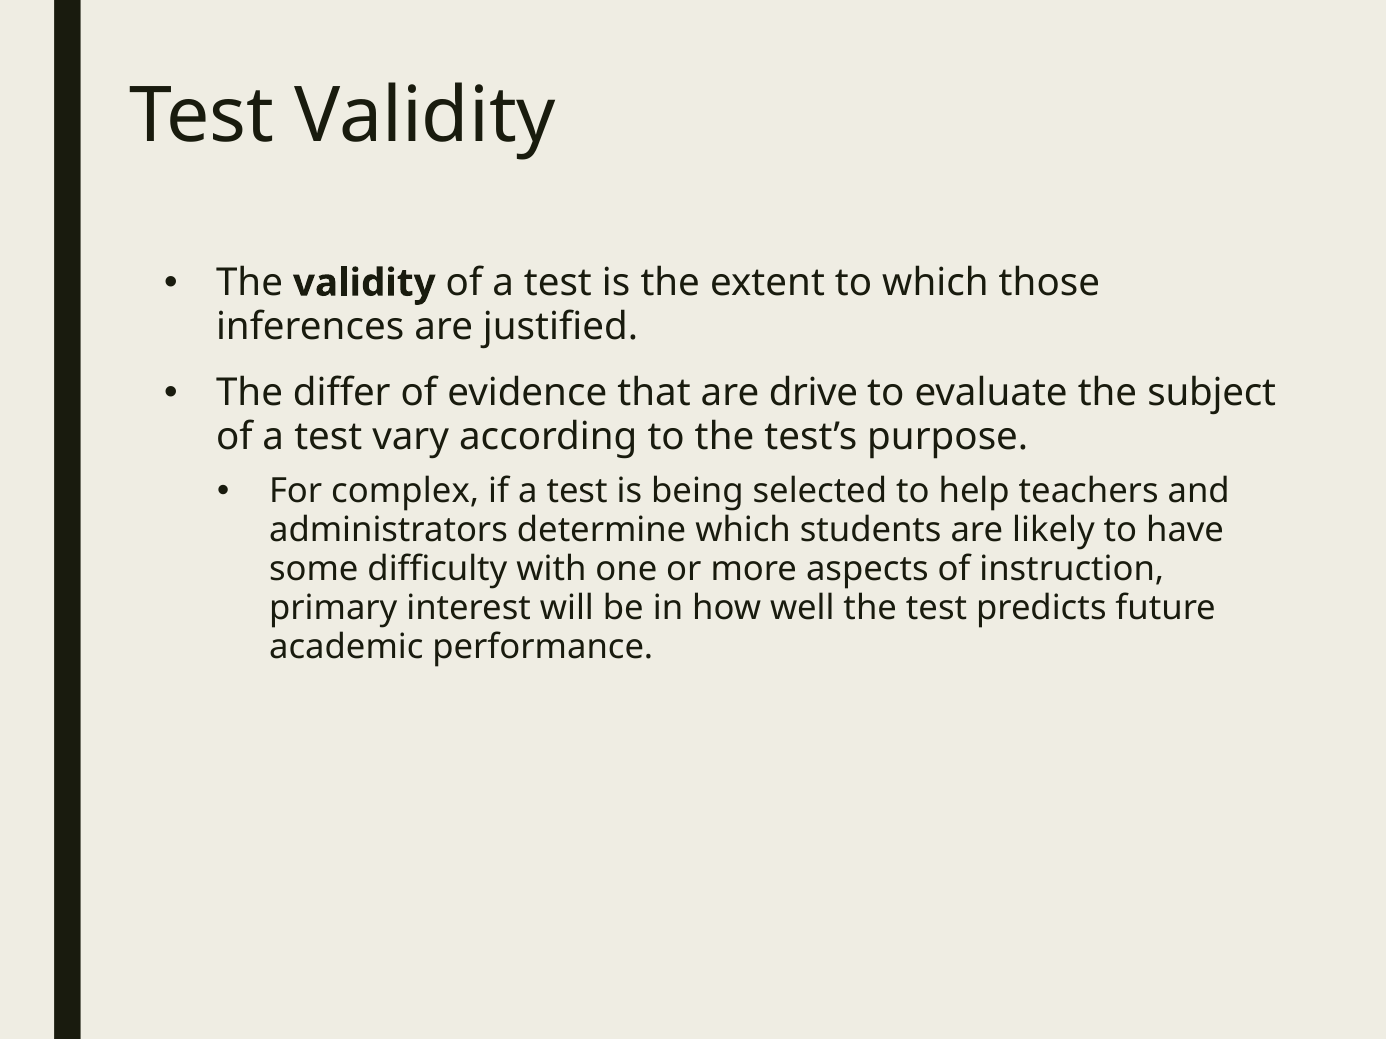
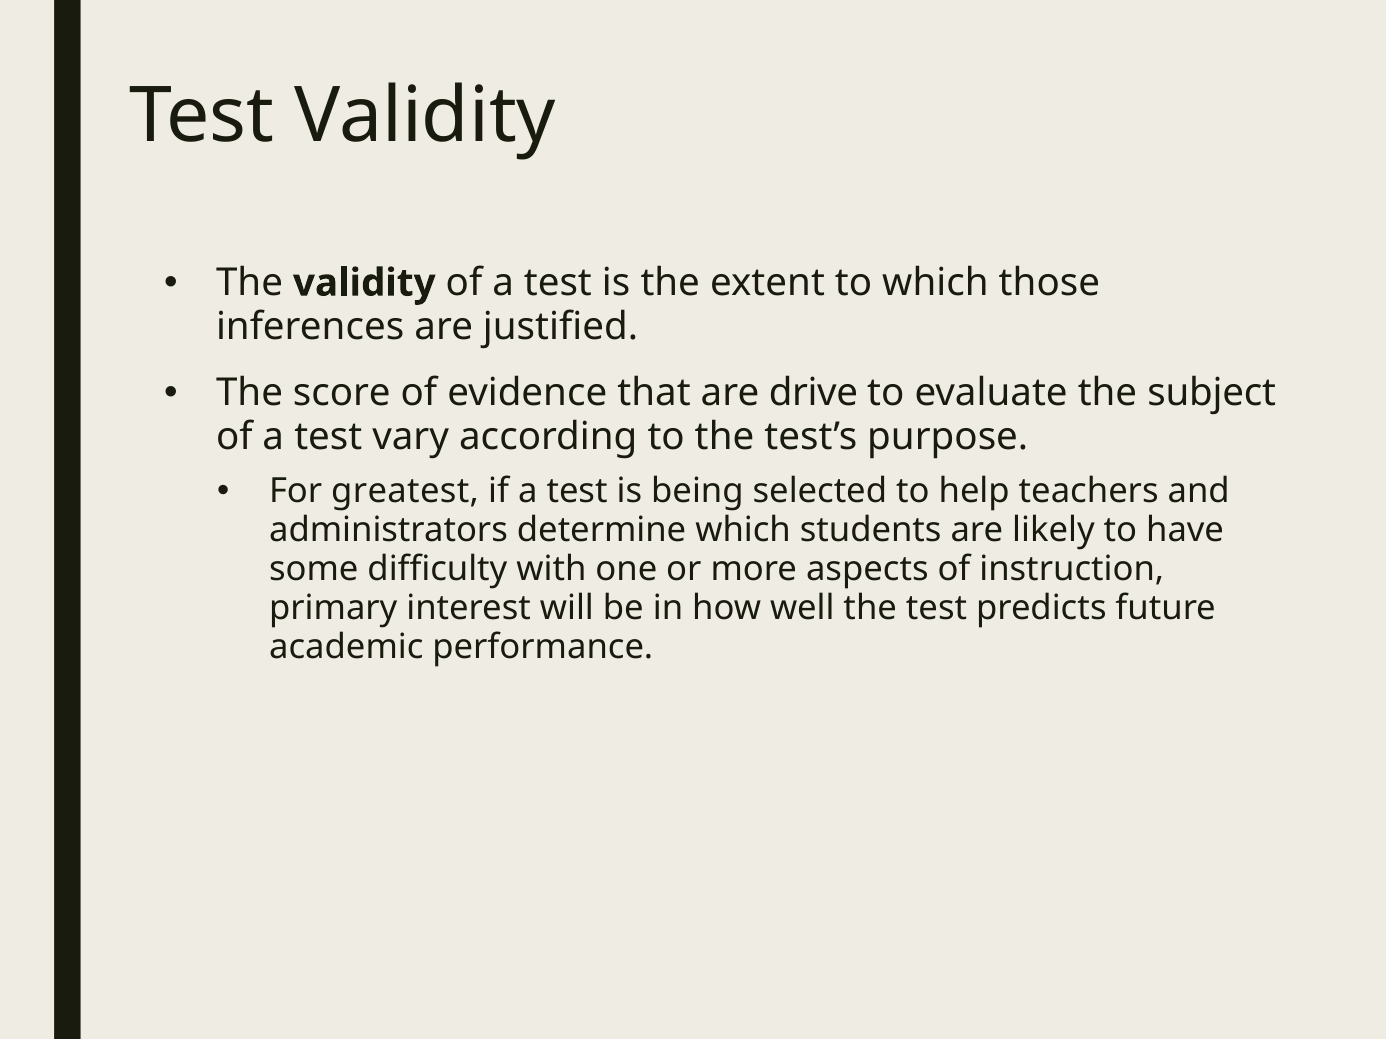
differ: differ -> score
complex: complex -> greatest
